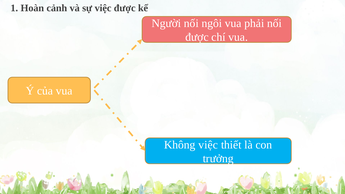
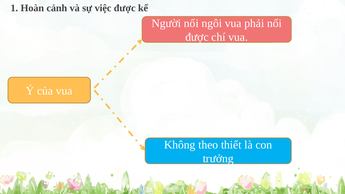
Không việc: việc -> theo
